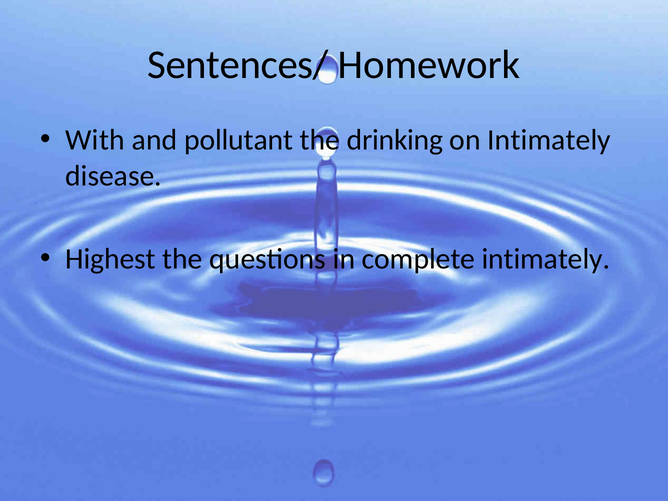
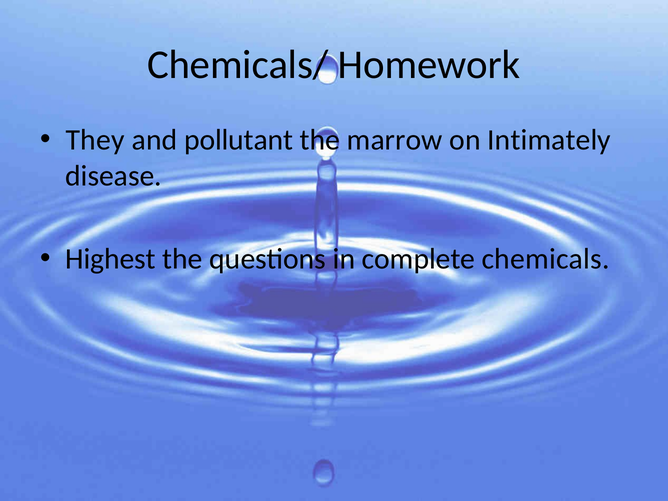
Sentences/: Sentences/ -> Chemicals/
With: With -> They
drinking: drinking -> marrow
complete intimately: intimately -> chemicals
